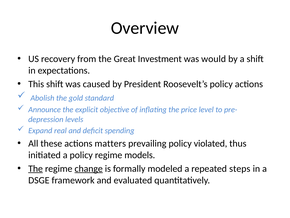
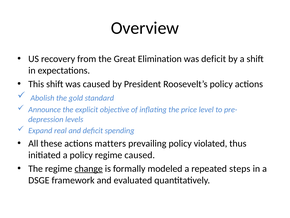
Investment: Investment -> Elimination
was would: would -> deficit
regime models: models -> caused
The at (36, 168) underline: present -> none
